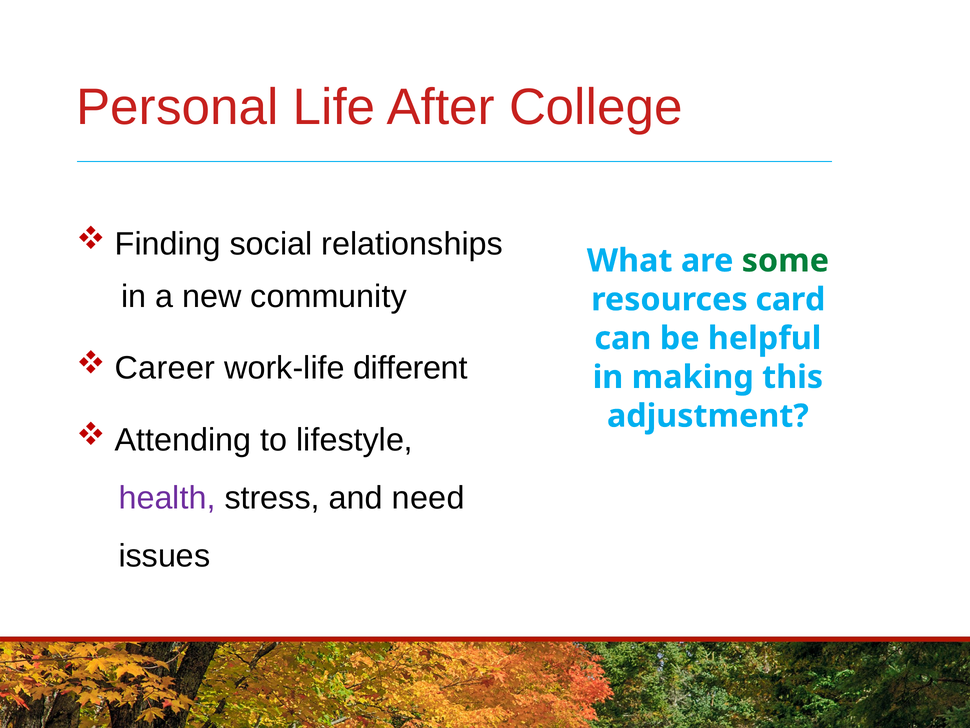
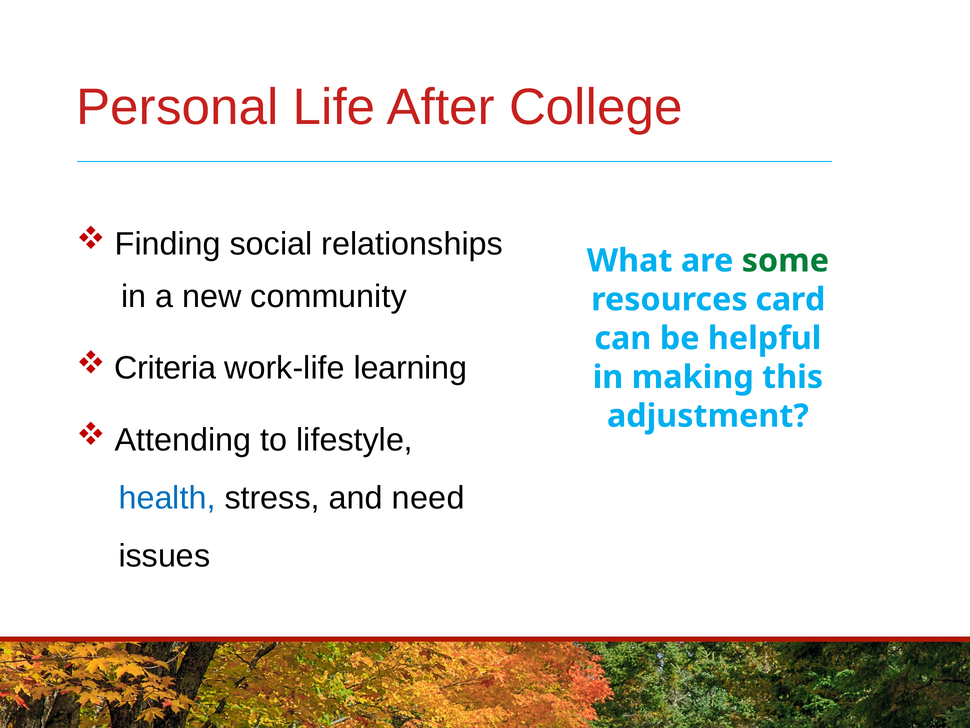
Career: Career -> Criteria
different: different -> learning
health colour: purple -> blue
